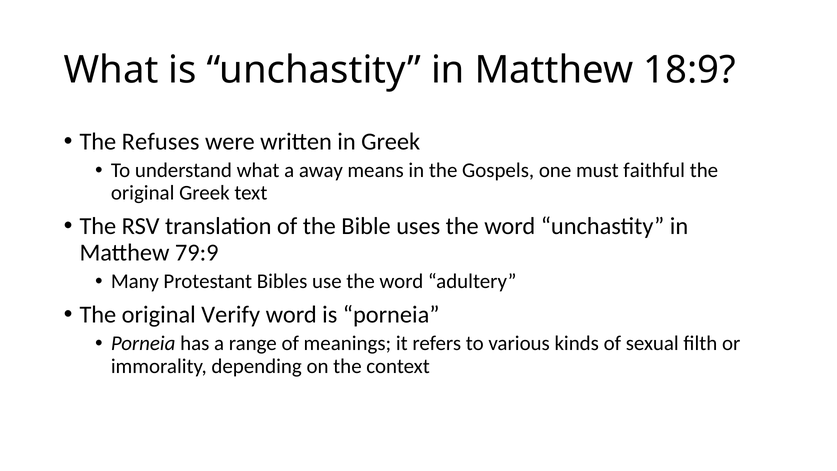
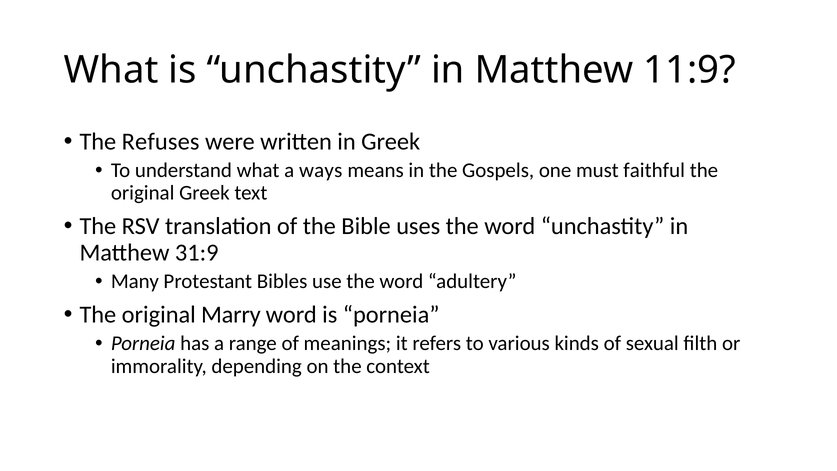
18:9: 18:9 -> 11:9
away: away -> ways
79:9: 79:9 -> 31:9
Verify: Verify -> Marry
